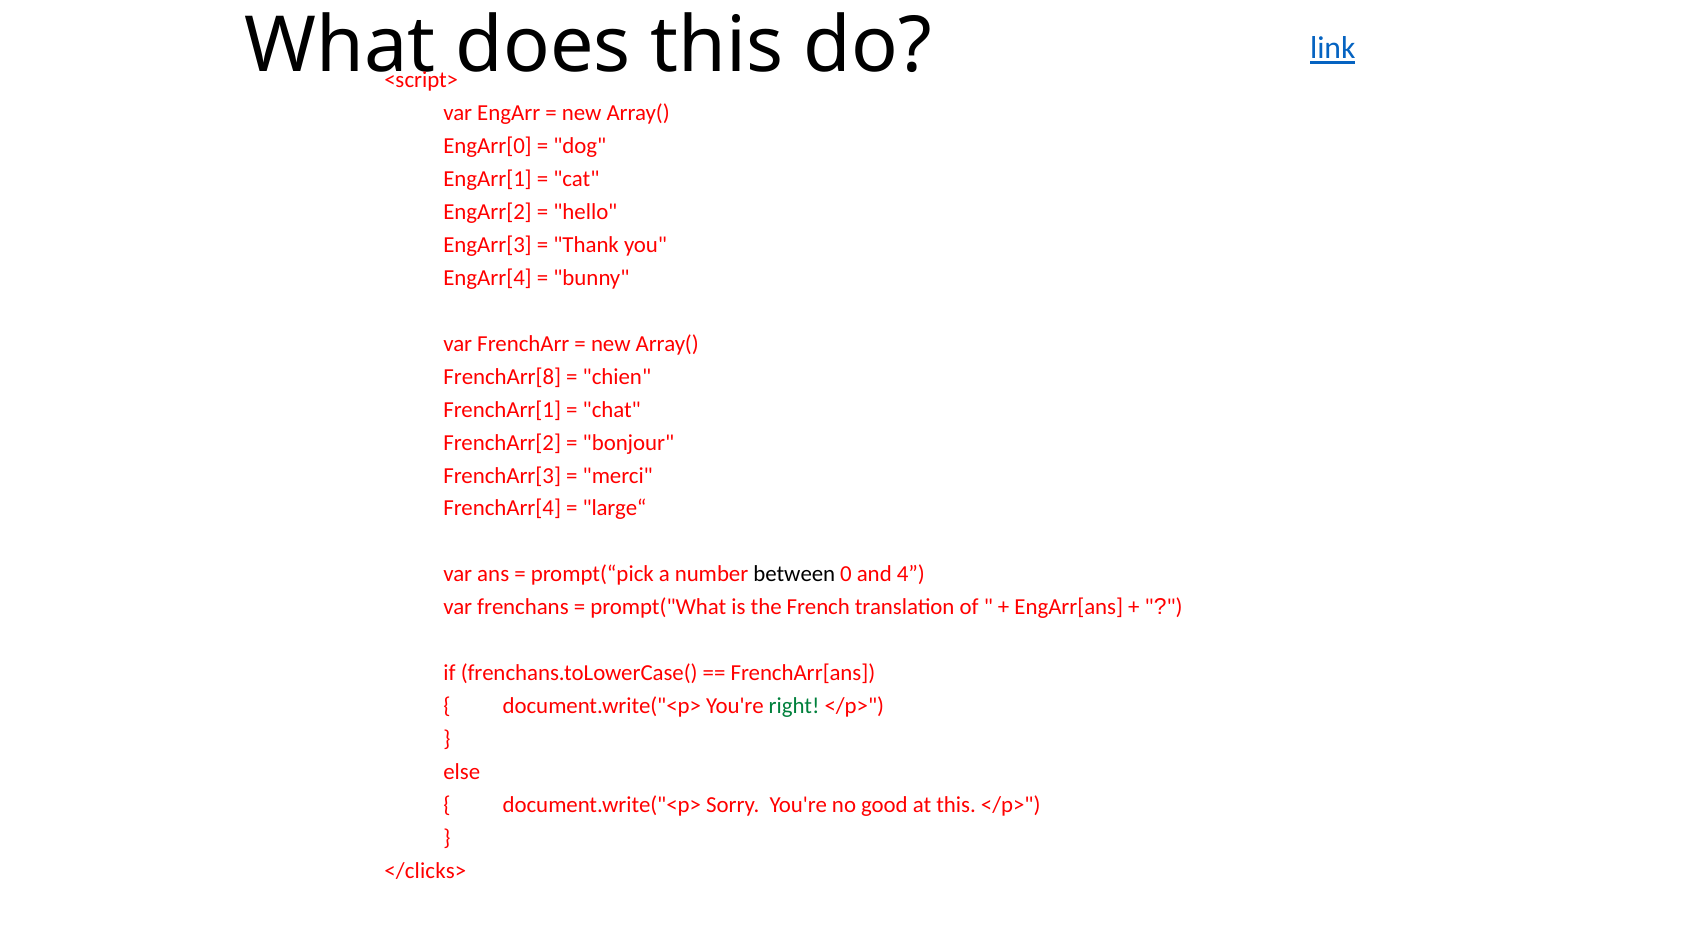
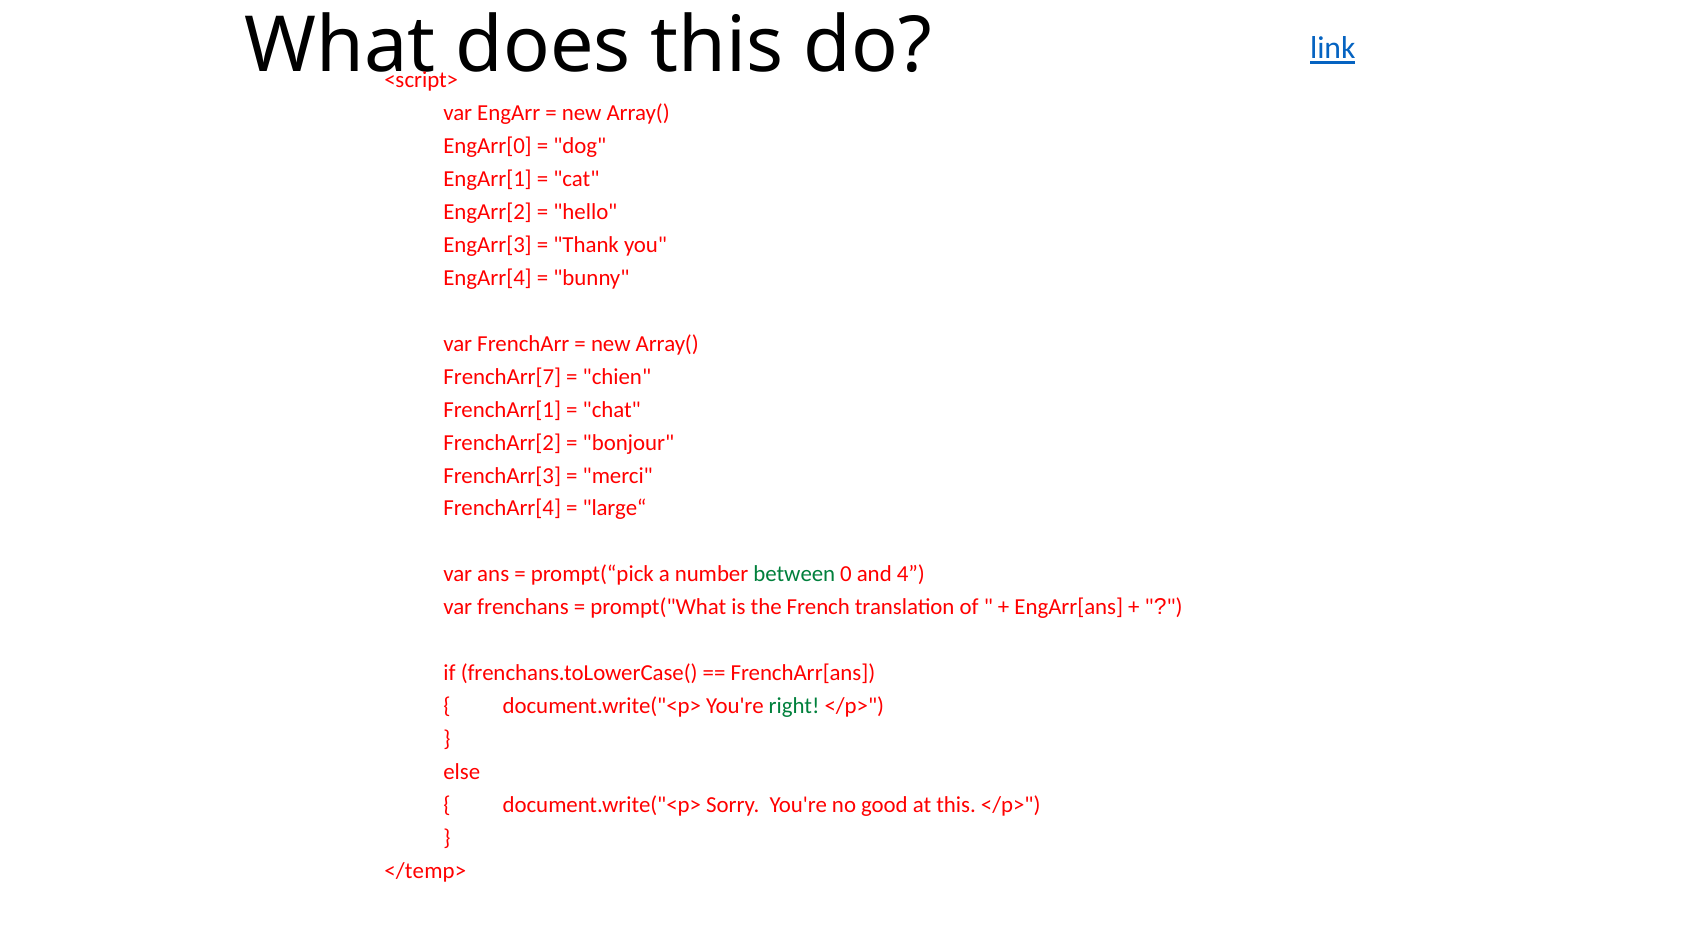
FrenchArr[8: FrenchArr[8 -> FrenchArr[7
between colour: black -> green
</clicks>: </clicks> -> </temp>
